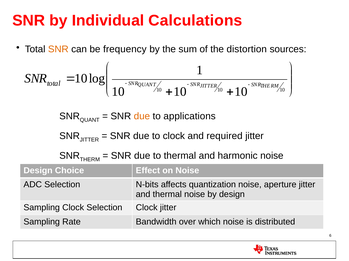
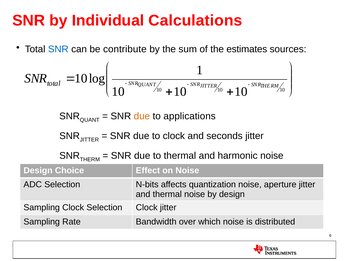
SNR at (58, 49) colour: orange -> blue
frequency: frequency -> contribute
distortion: distortion -> estimates
required: required -> seconds
